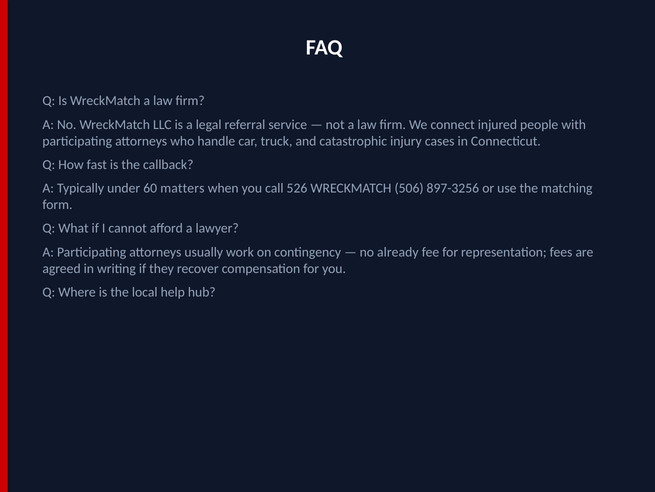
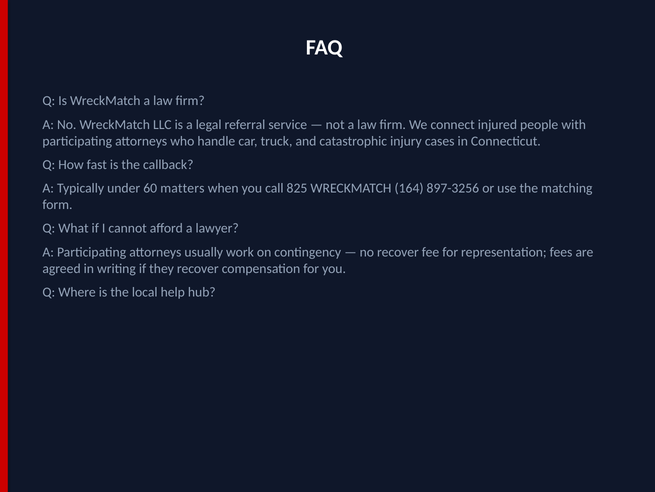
526: 526 -> 825
506: 506 -> 164
no already: already -> recover
